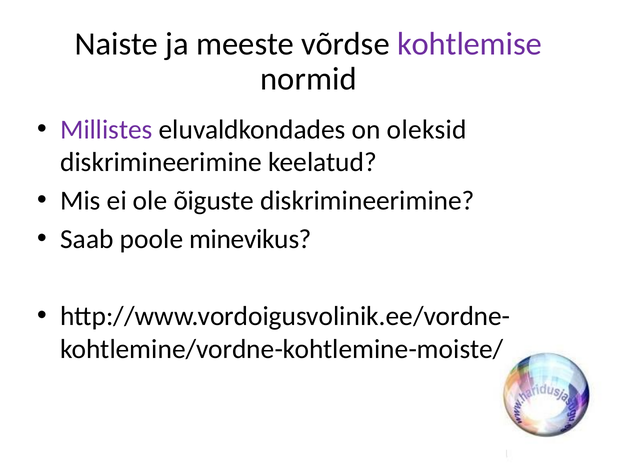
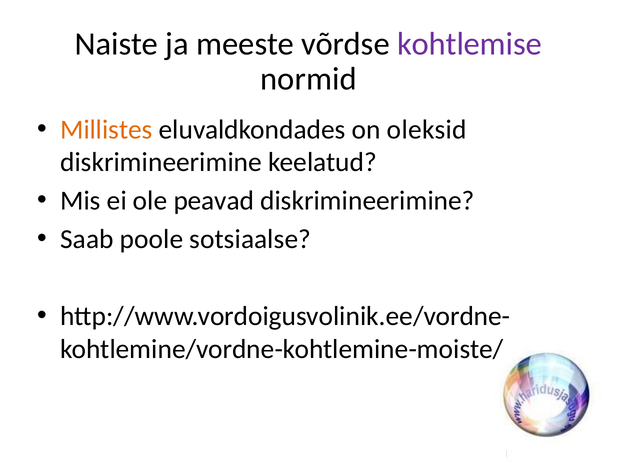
Millistes colour: purple -> orange
õiguste: õiguste -> peavad
minevikus: minevikus -> sotsiaalse
